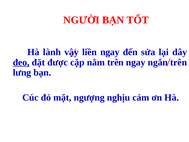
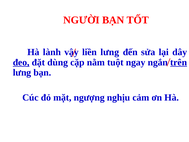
liền ngay: ngay -> lưng
được: được -> dùng
nằm trên: trên -> tuột
trên at (179, 62) underline: none -> present
